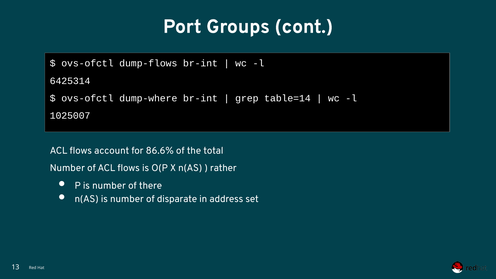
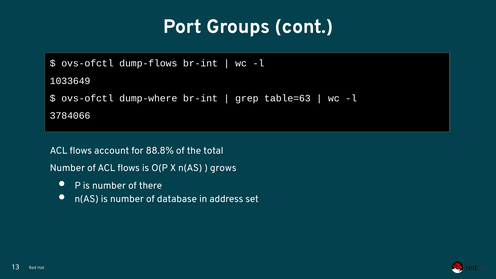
6425314: 6425314 -> 1033649
table=14: table=14 -> table=63
1025007: 1025007 -> 3784066
86.6%: 86.6% -> 88.8%
rather: rather -> grows
disparate: disparate -> database
